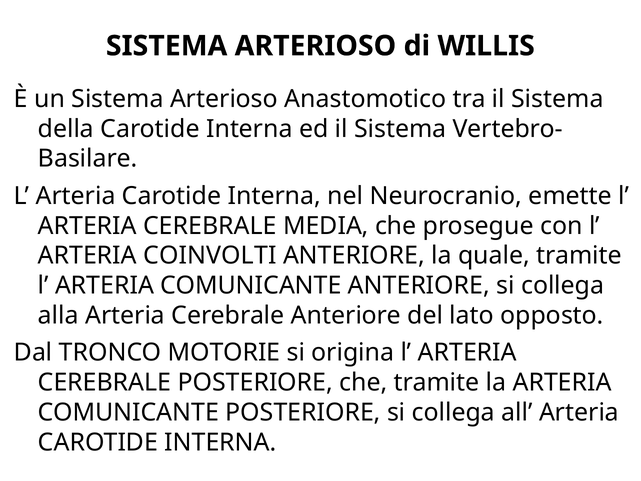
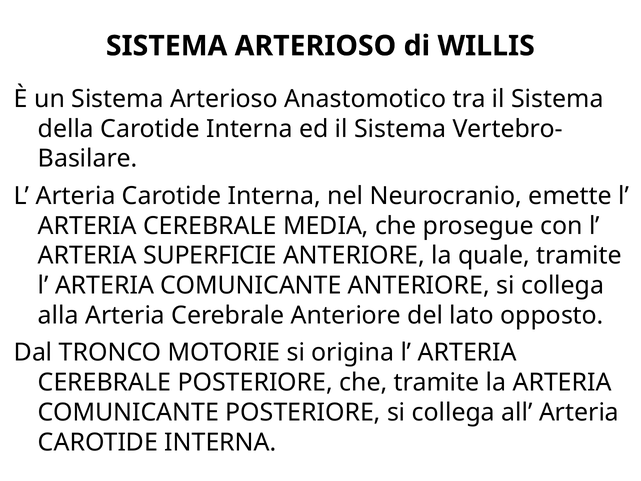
COINVOLTI: COINVOLTI -> SUPERFICIE
